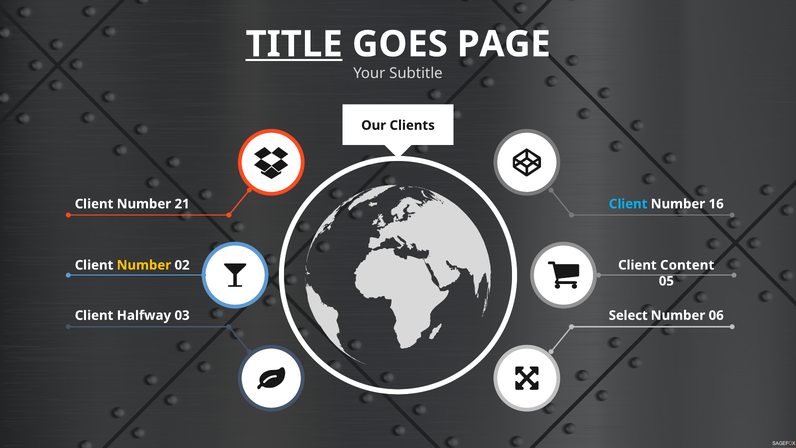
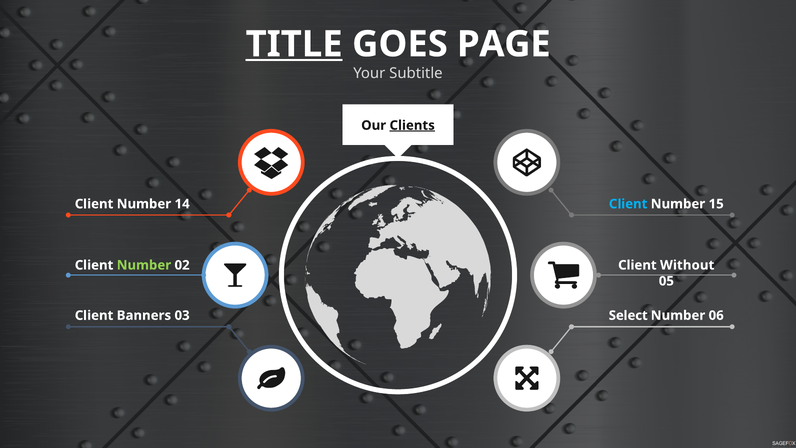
Clients underline: none -> present
21: 21 -> 14
16: 16 -> 15
Content: Content -> Without
Number at (144, 265) colour: yellow -> light green
Halfway: Halfway -> Banners
